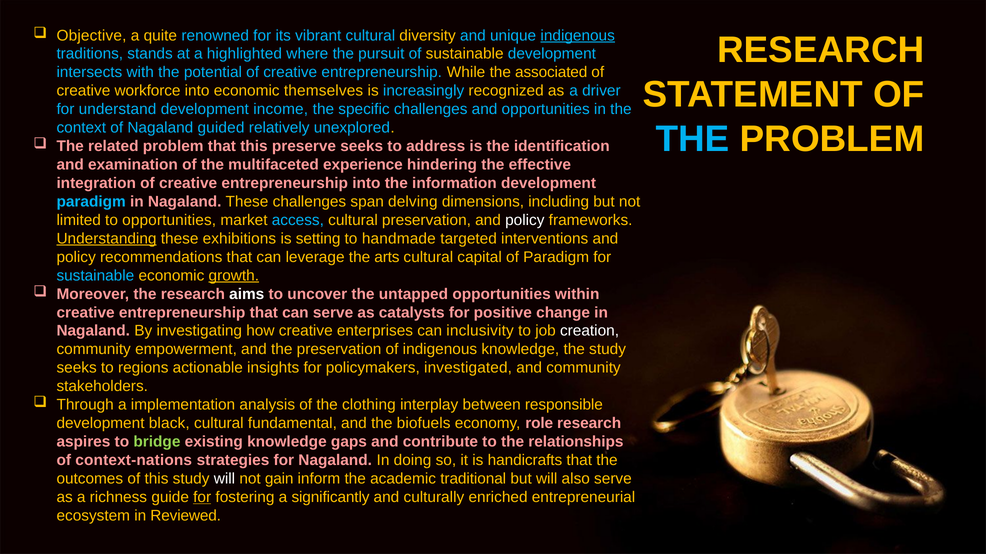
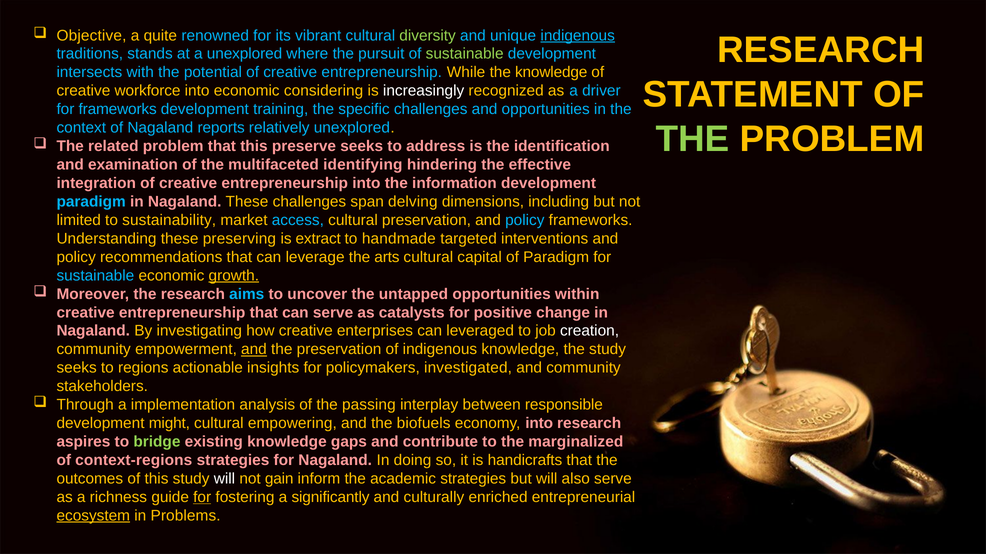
diversity colour: yellow -> light green
a highlighted: highlighted -> unexplored
sustainable at (465, 54) colour: yellow -> light green
the associated: associated -> knowledge
themselves: themselves -> considering
increasingly colour: light blue -> white
for understand: understand -> frameworks
income: income -> training
guided: guided -> reports
THE at (692, 139) colour: light blue -> light green
experience: experience -> identifying
to opportunities: opportunities -> sustainability
policy at (525, 220) colour: white -> light blue
Understanding underline: present -> none
exhibitions: exhibitions -> preserving
setting: setting -> extract
aims colour: white -> light blue
inclusivity: inclusivity -> leveraged
and at (254, 350) underline: none -> present
clothing: clothing -> passing
black: black -> might
fundamental: fundamental -> empowering
economy role: role -> into
relationships: relationships -> marginalized
context-nations: context-nations -> context-regions
academic traditional: traditional -> strategies
ecosystem underline: none -> present
Reviewed: Reviewed -> Problems
